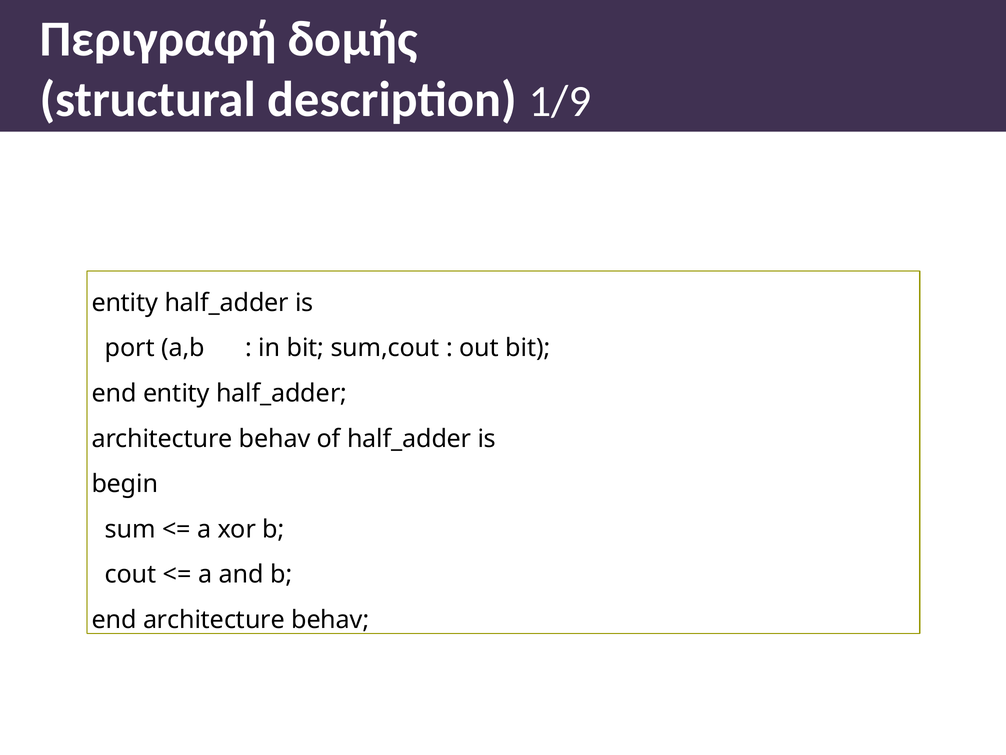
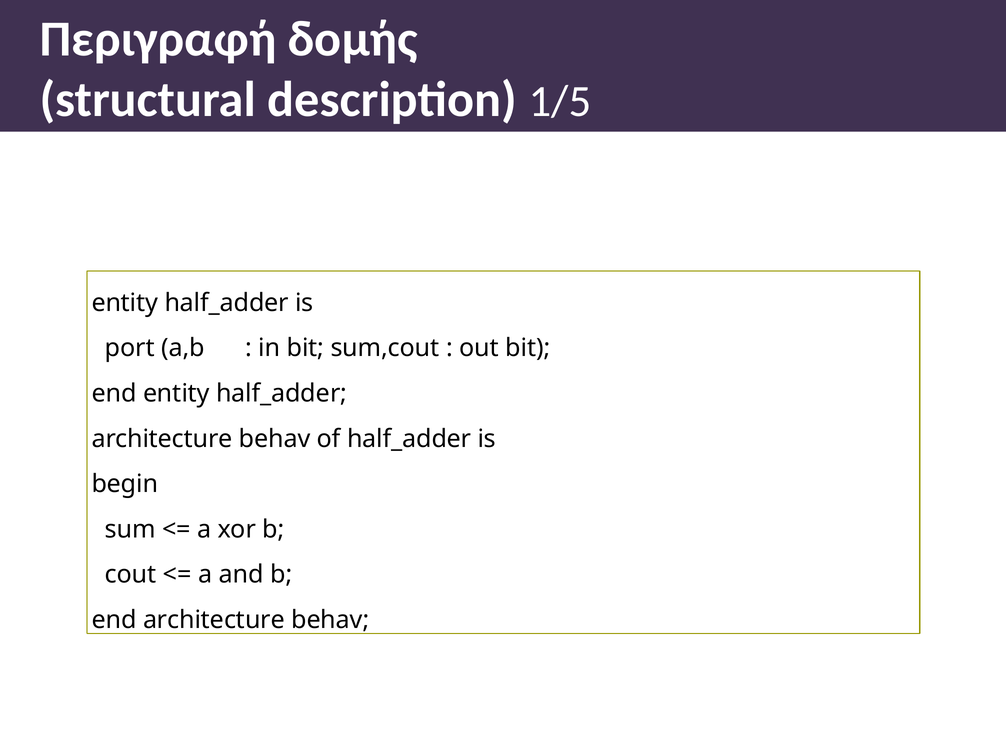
1/9: 1/9 -> 1/5
